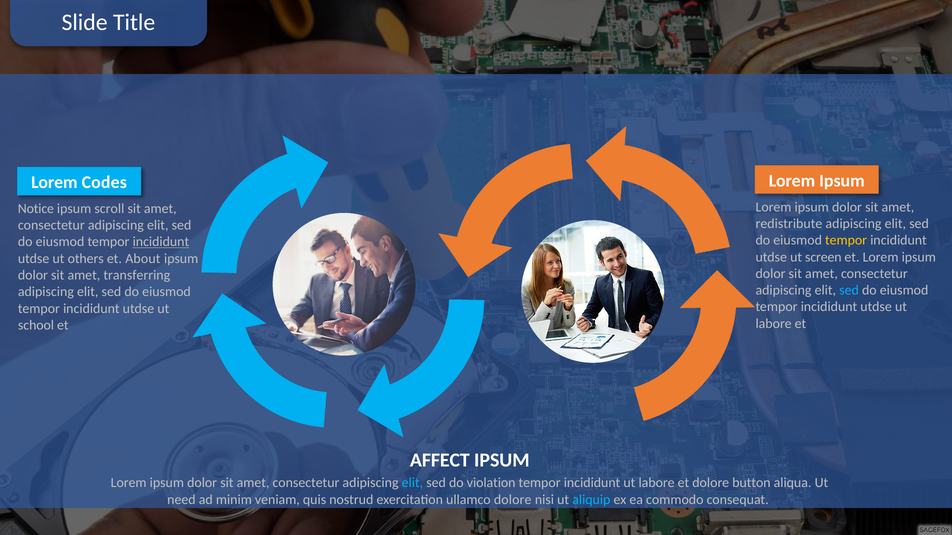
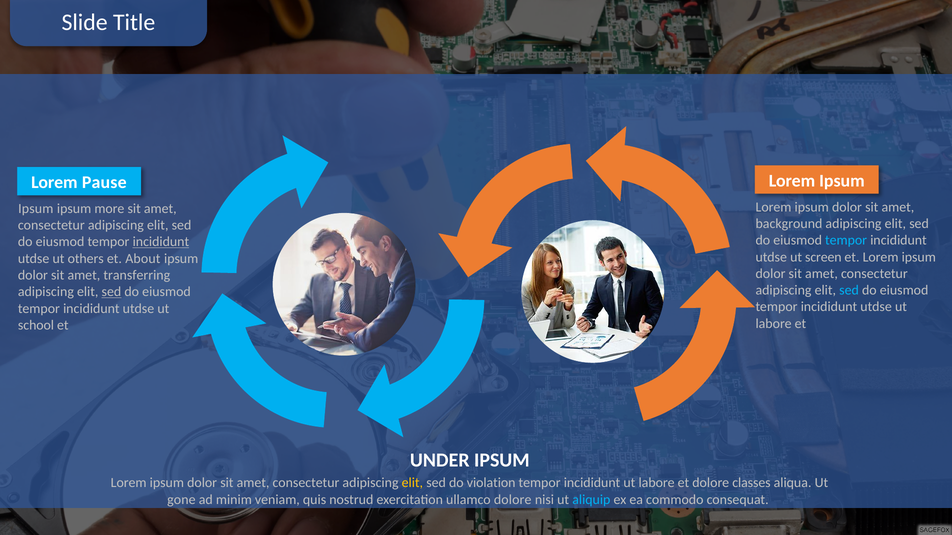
Codes: Codes -> Pause
Notice at (36, 209): Notice -> Ipsum
scroll: scroll -> more
redistribute: redistribute -> background
tempor at (846, 241) colour: yellow -> light blue
sed at (111, 292) underline: none -> present
AFFECT: AFFECT -> UNDER
elit at (412, 483) colour: light blue -> yellow
button: button -> classes
need: need -> gone
